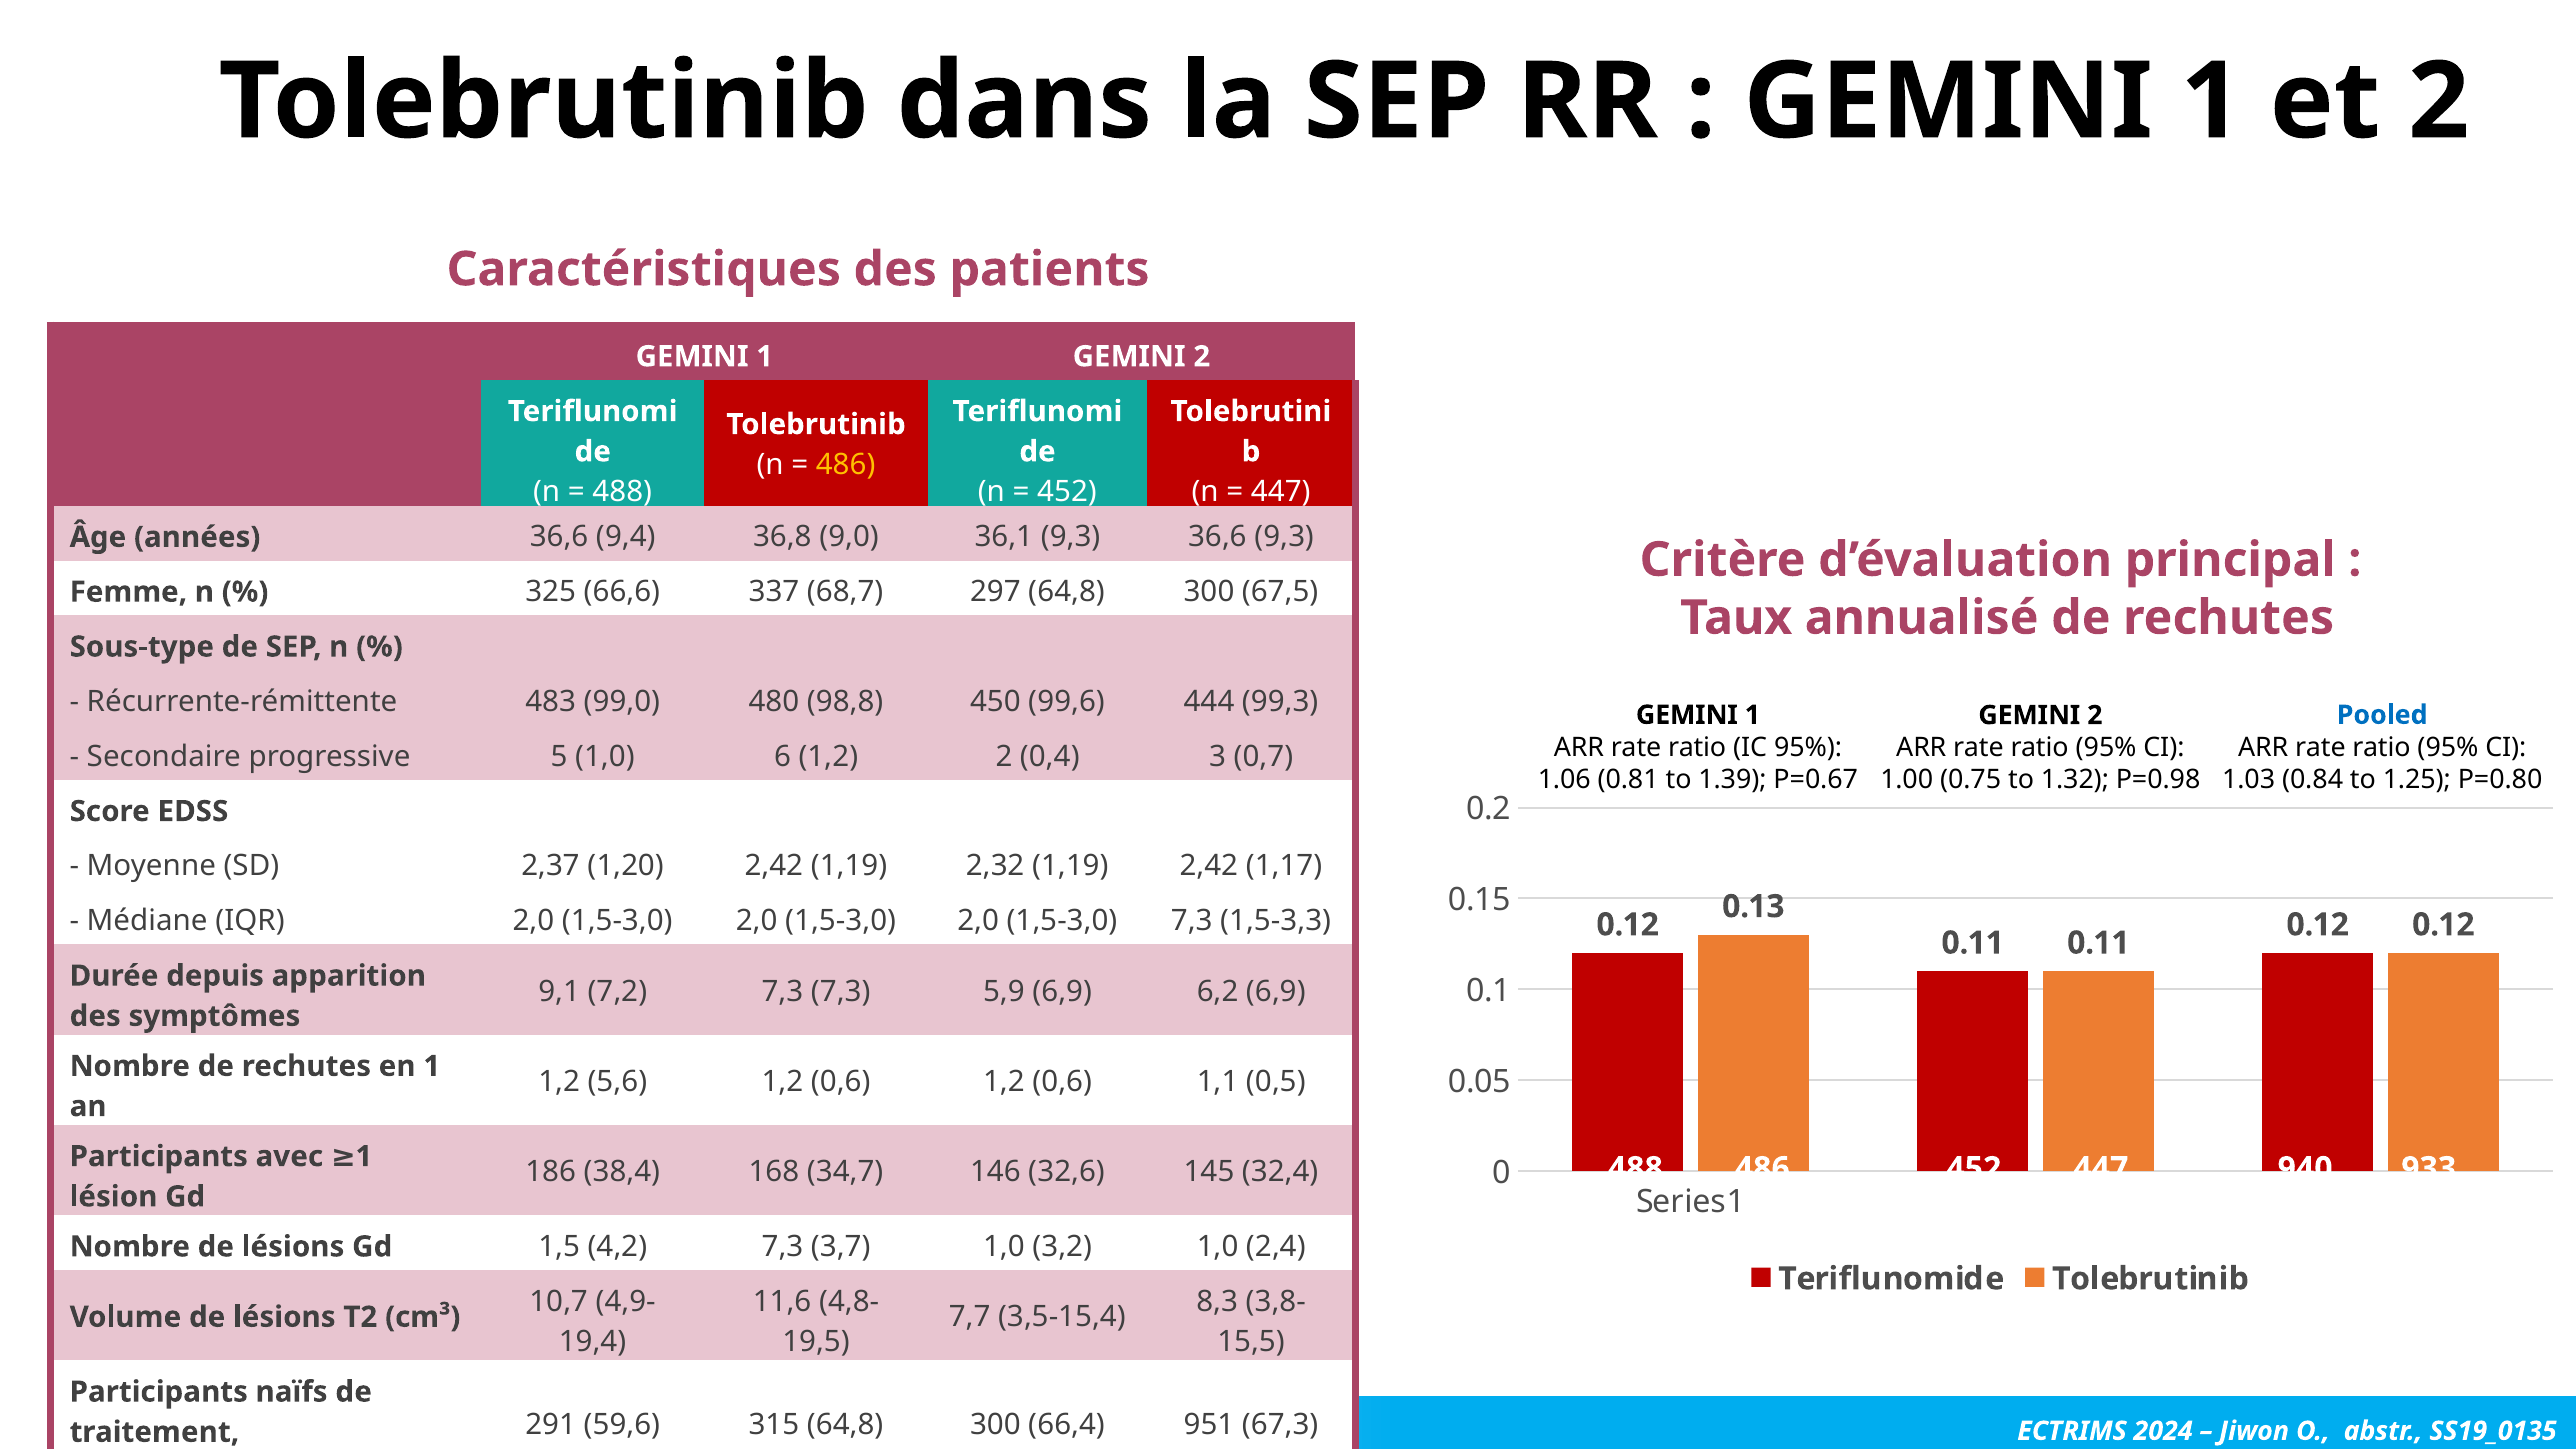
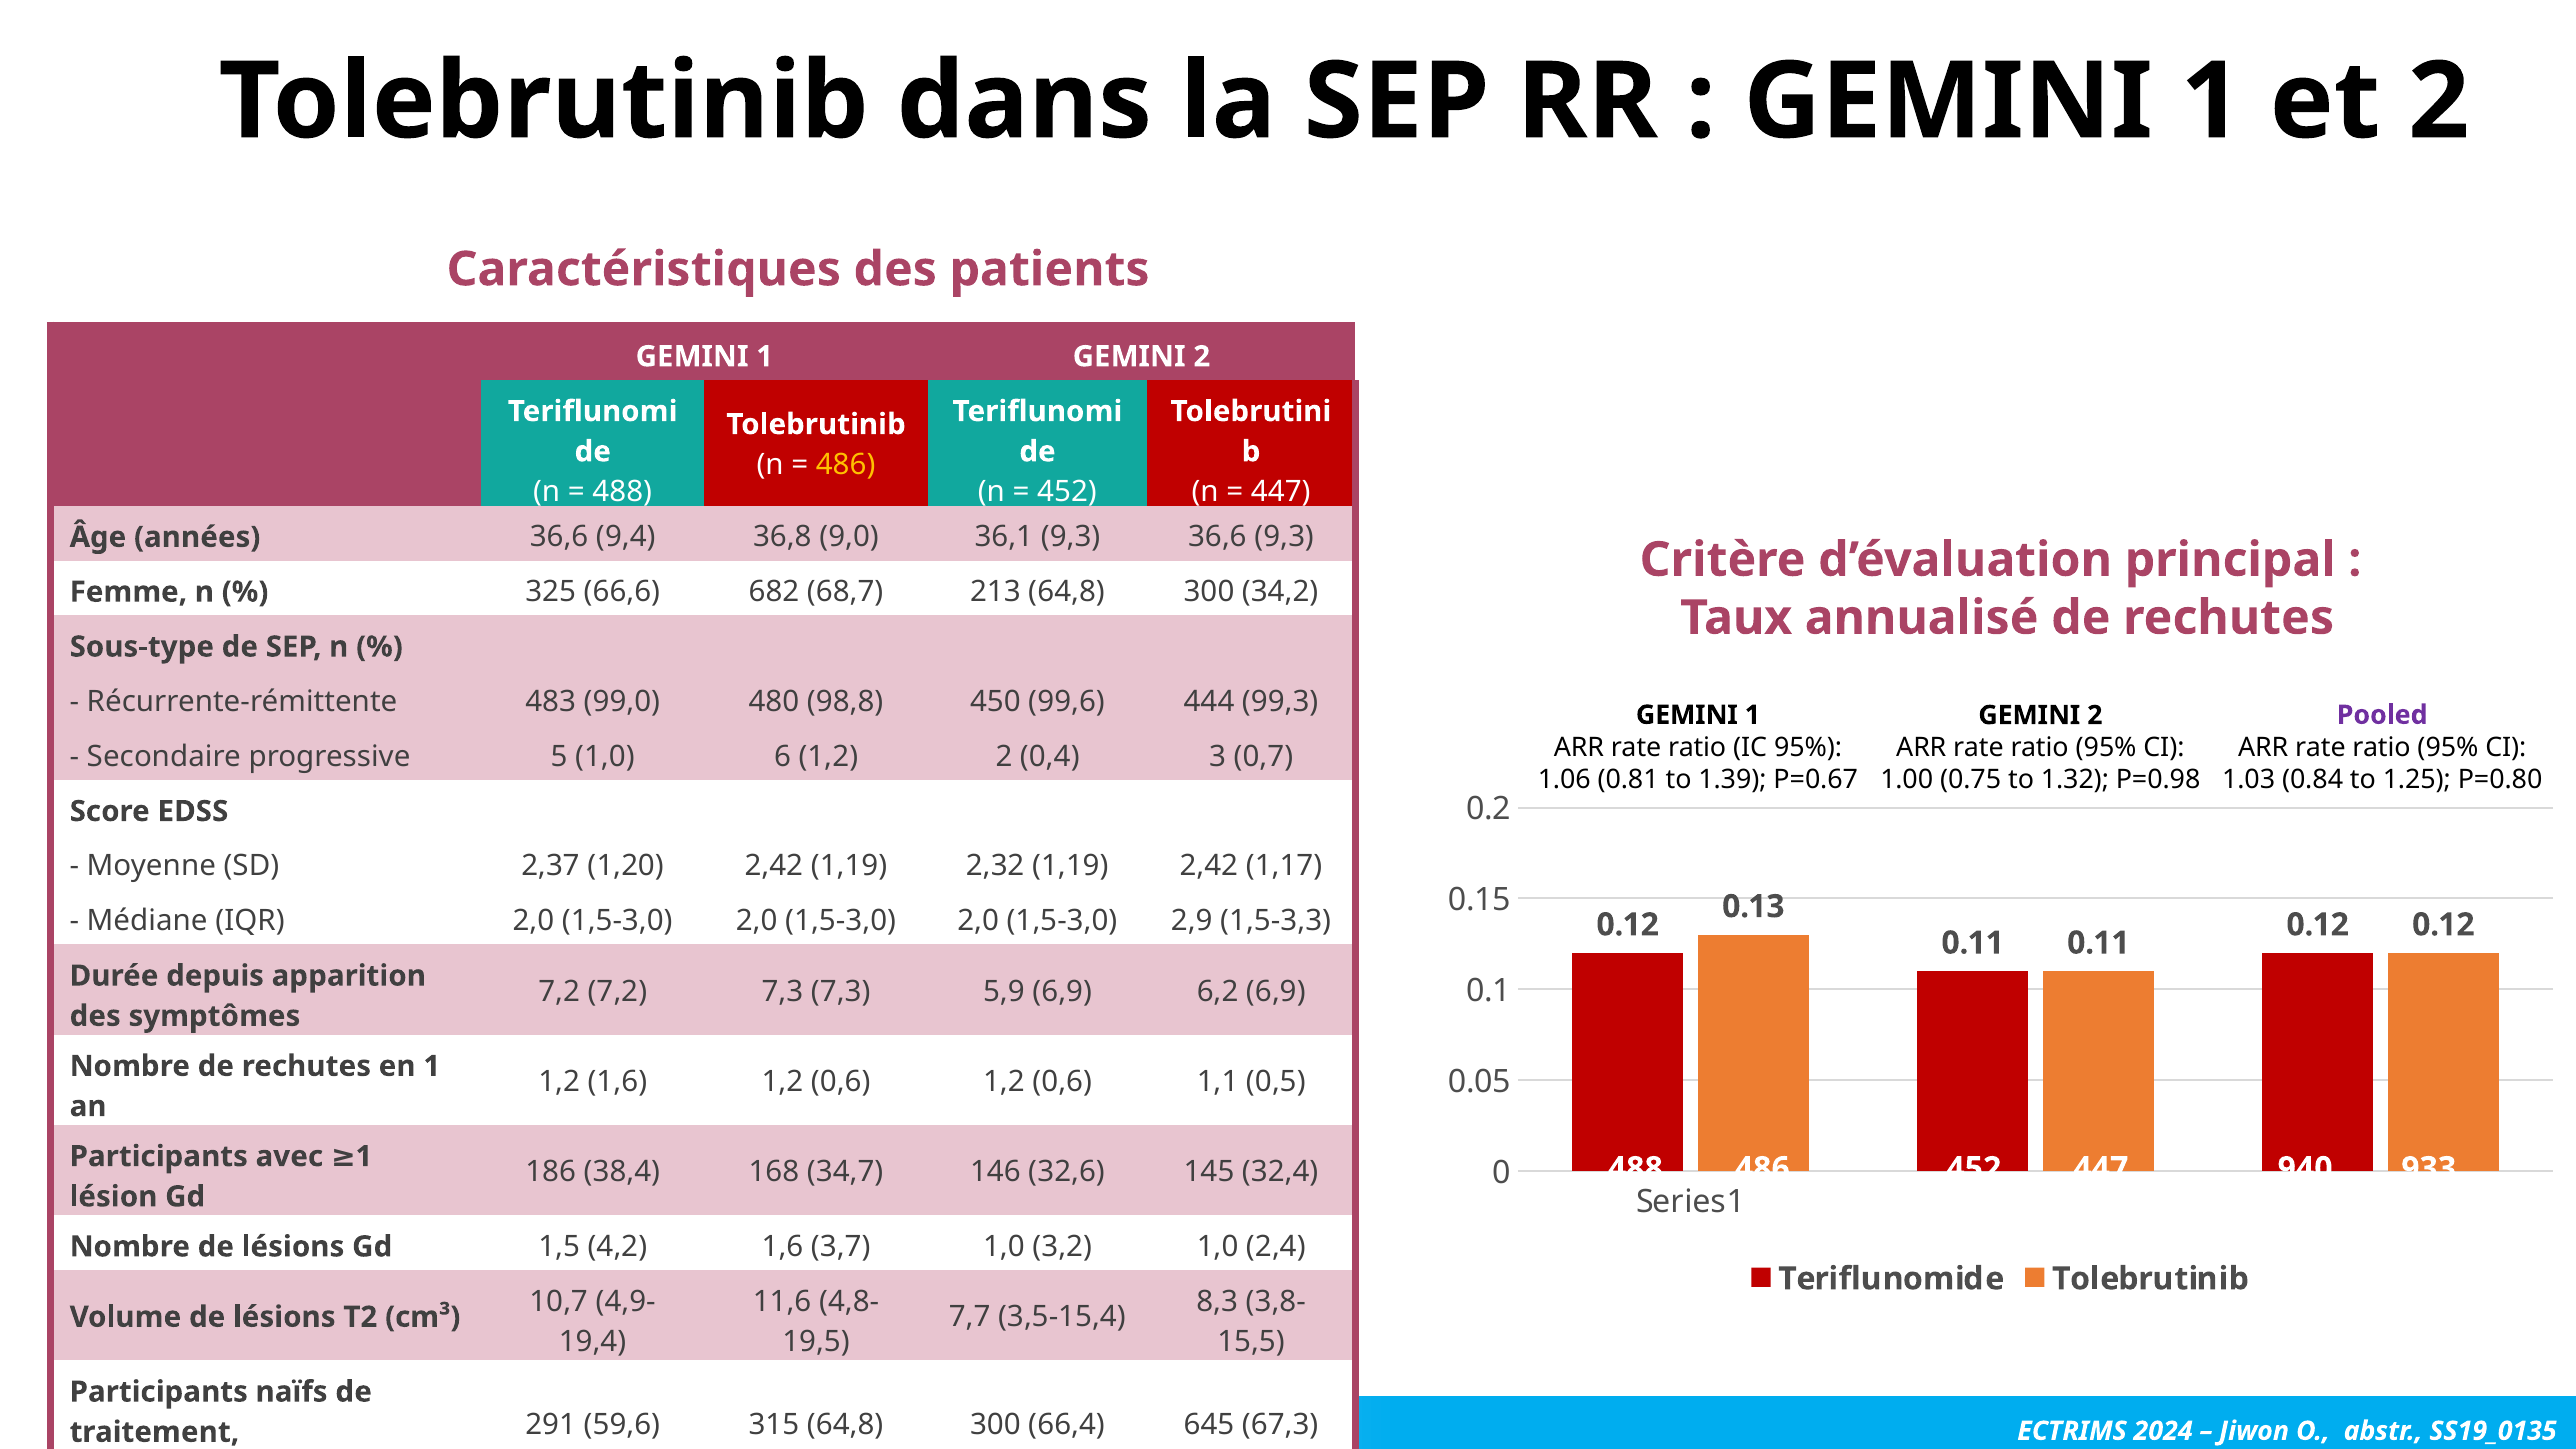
337: 337 -> 682
297: 297 -> 213
67,5: 67,5 -> 34,2
Pooled colour: blue -> purple
1,5-3,0 7,3: 7,3 -> 2,9
9,1 at (559, 991): 9,1 -> 7,2
1,2 5,6: 5,6 -> 1,6
4,2 7,3: 7,3 -> 1,6
951: 951 -> 645
